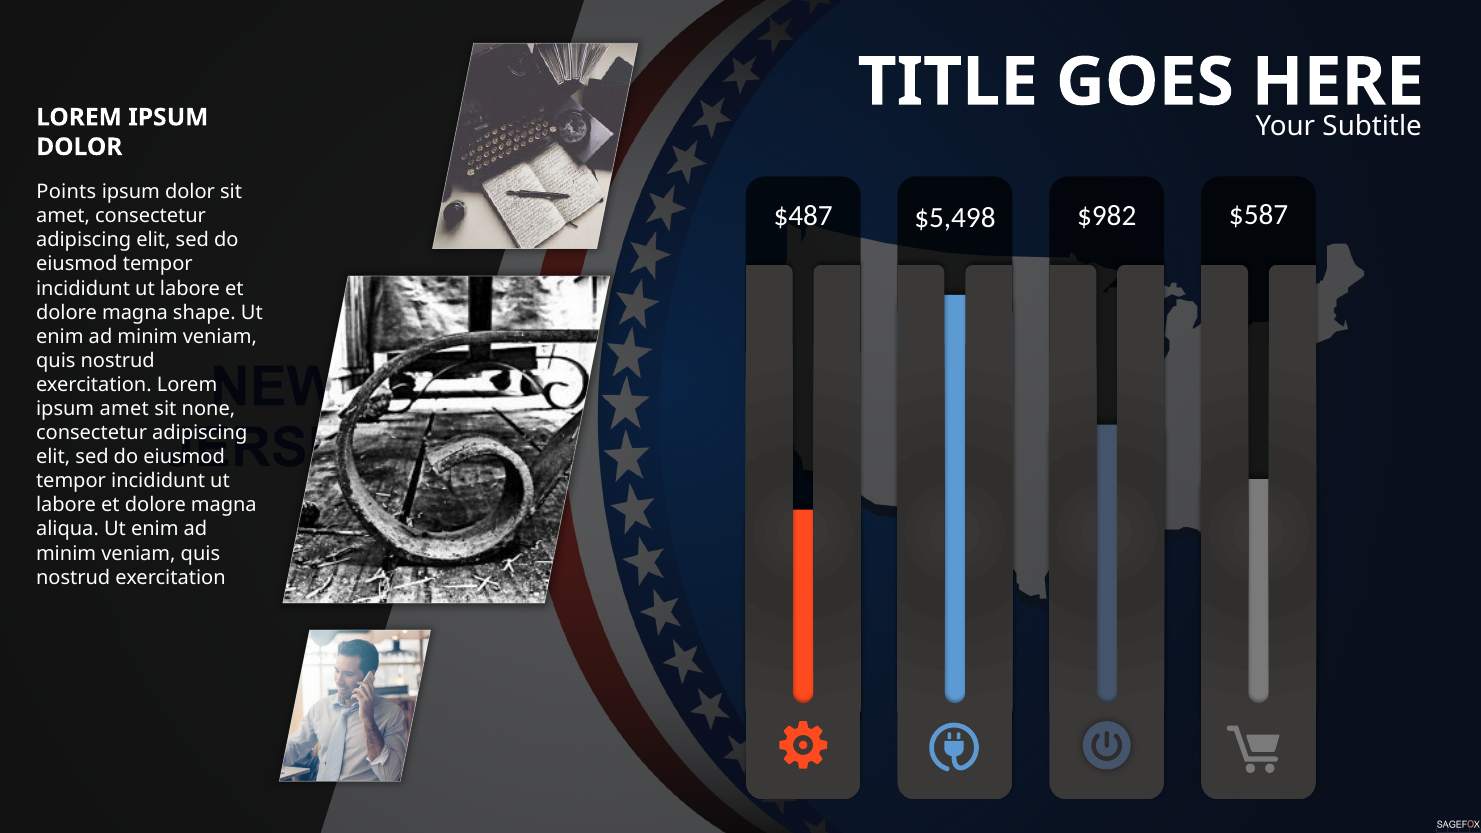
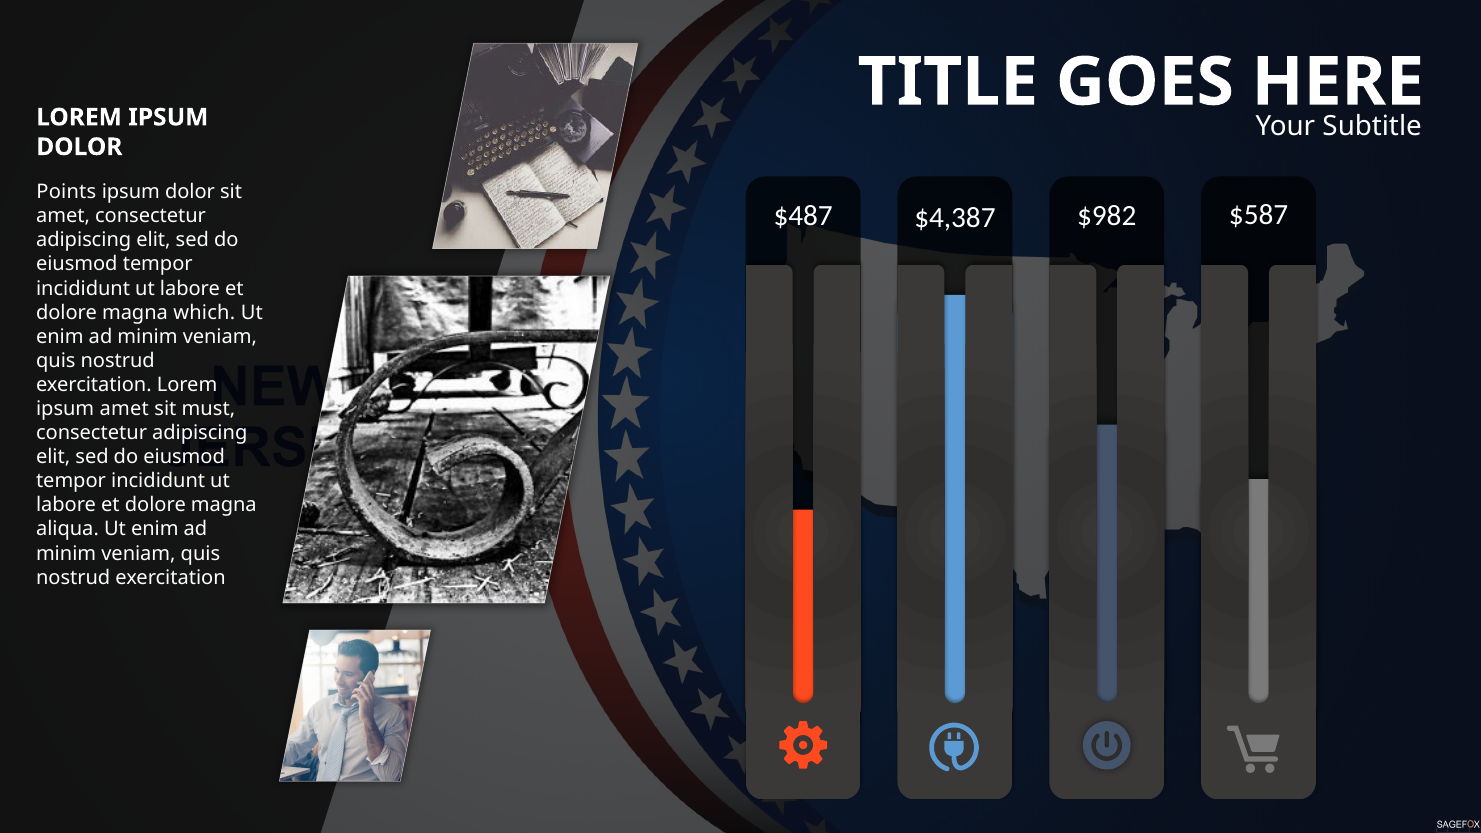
$5,498: $5,498 -> $4,387
shape: shape -> which
none: none -> must
